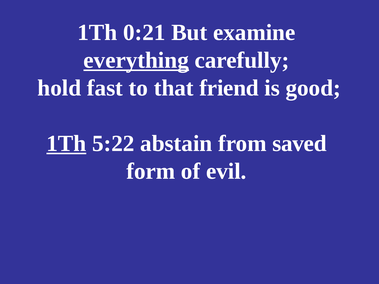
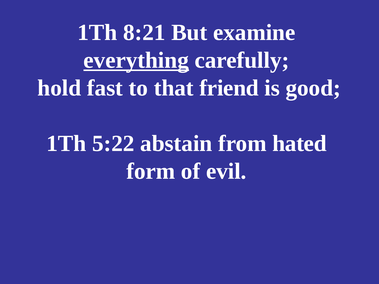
0:21: 0:21 -> 8:21
1Th at (66, 144) underline: present -> none
saved: saved -> hated
